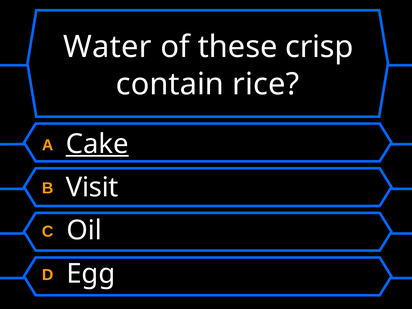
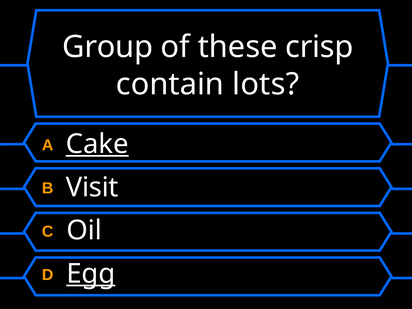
Water: Water -> Group
rice: rice -> lots
Egg underline: none -> present
